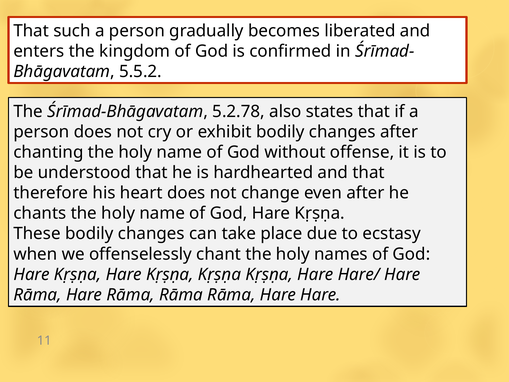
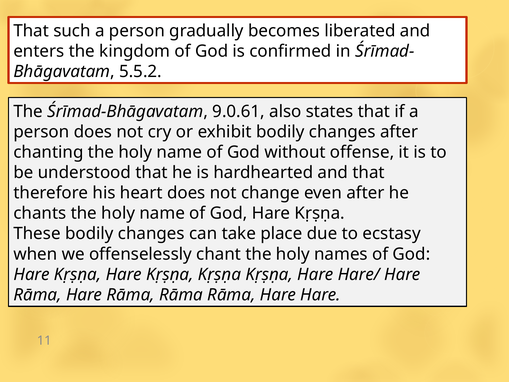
5.2.78: 5.2.78 -> 9.0.61
